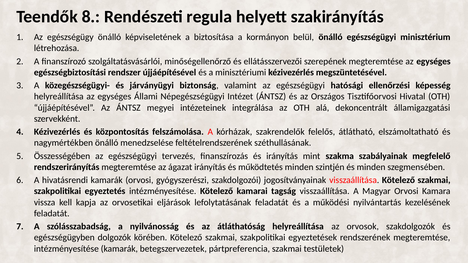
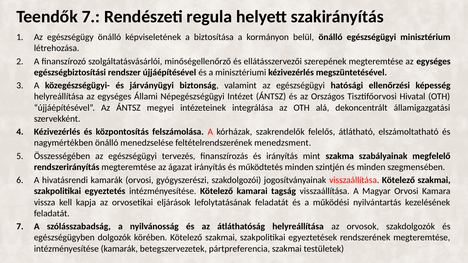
Teendők 8: 8 -> 7
széthullásának: széthullásának -> menedzsment
